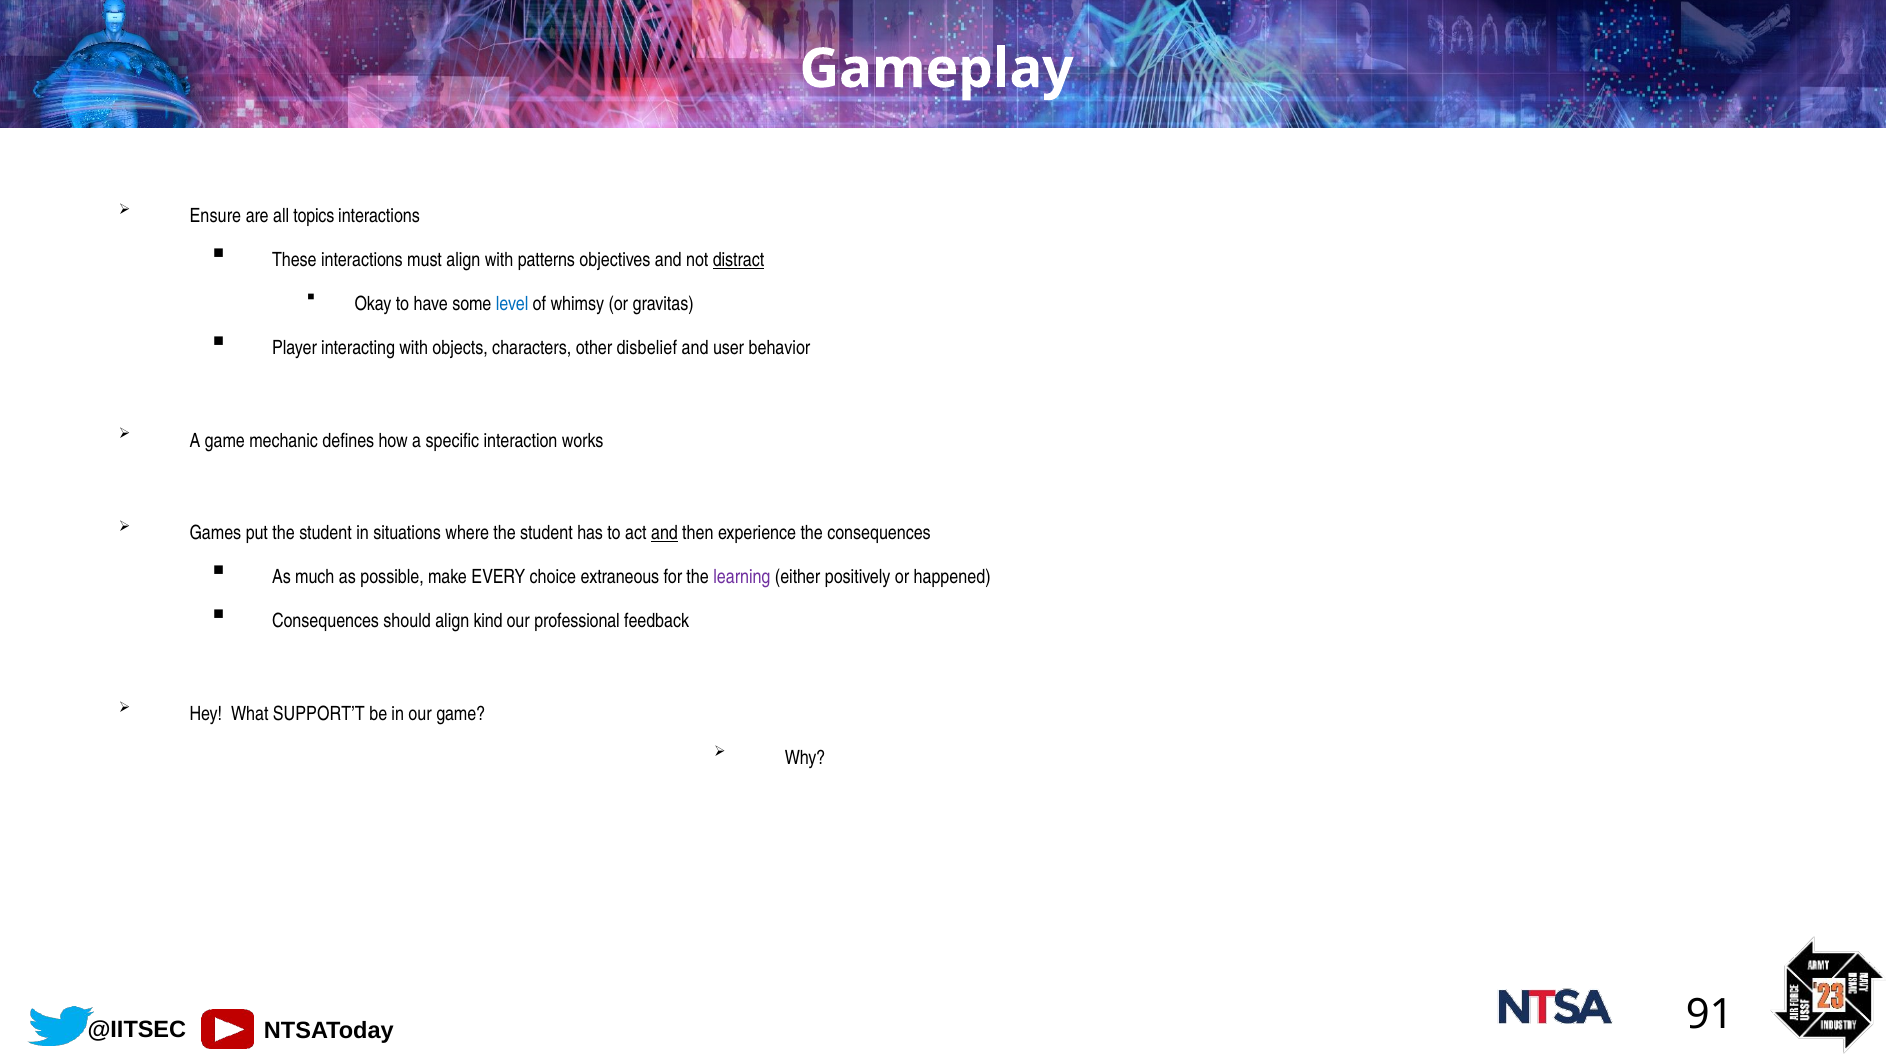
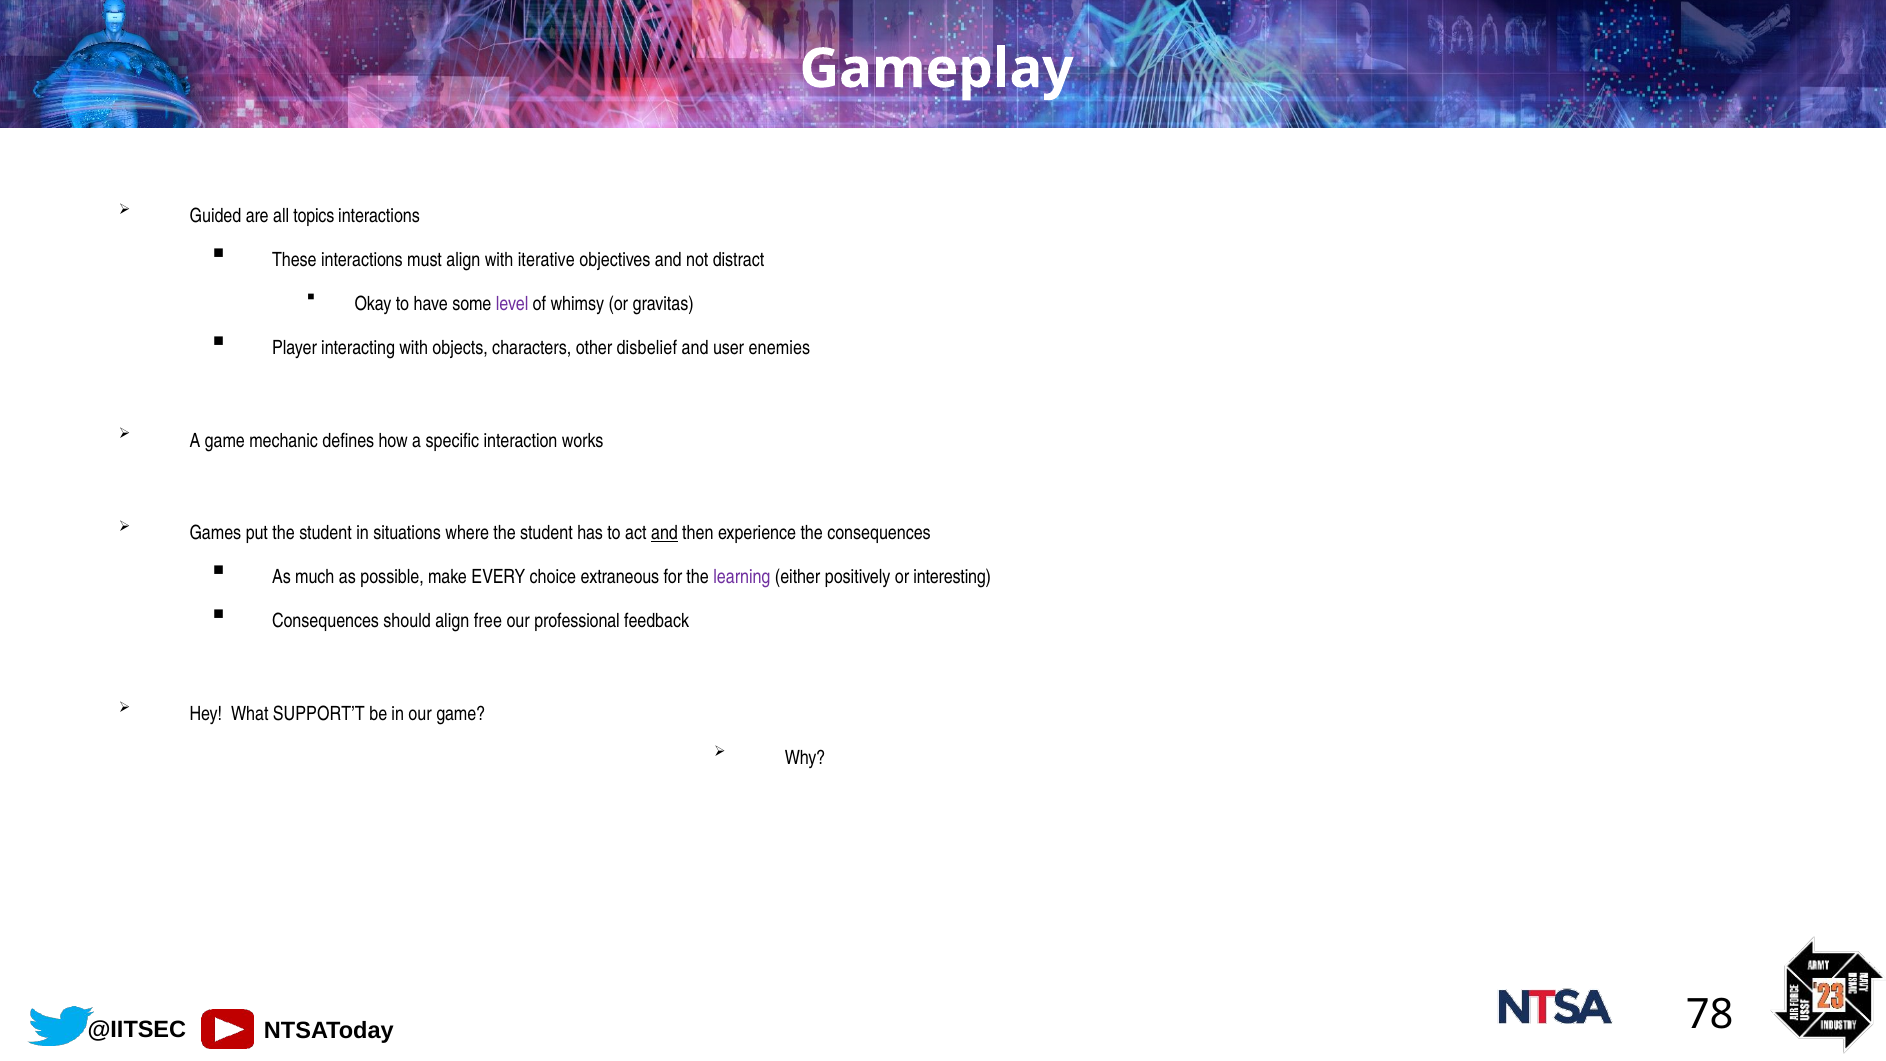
Ensure: Ensure -> Guided
patterns: patterns -> iterative
distract underline: present -> none
level colour: blue -> purple
behavior: behavior -> enemies
happened: happened -> interesting
kind: kind -> free
91: 91 -> 78
